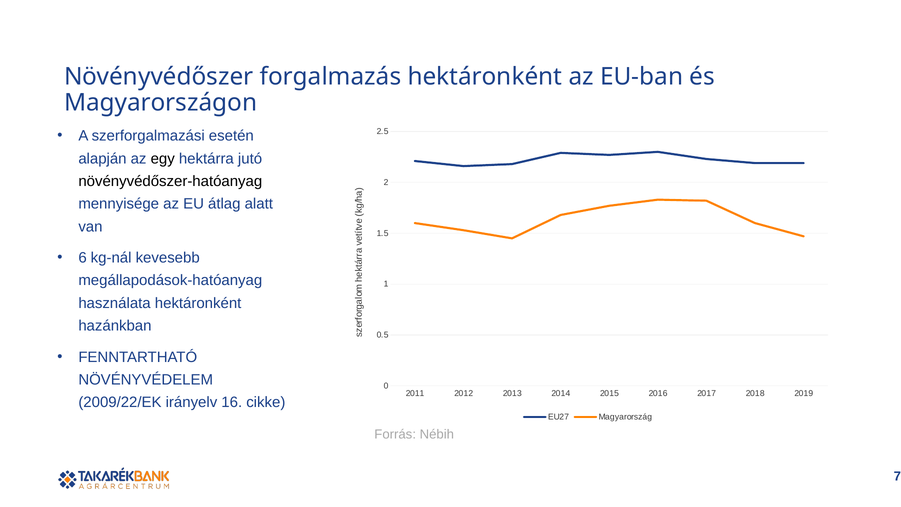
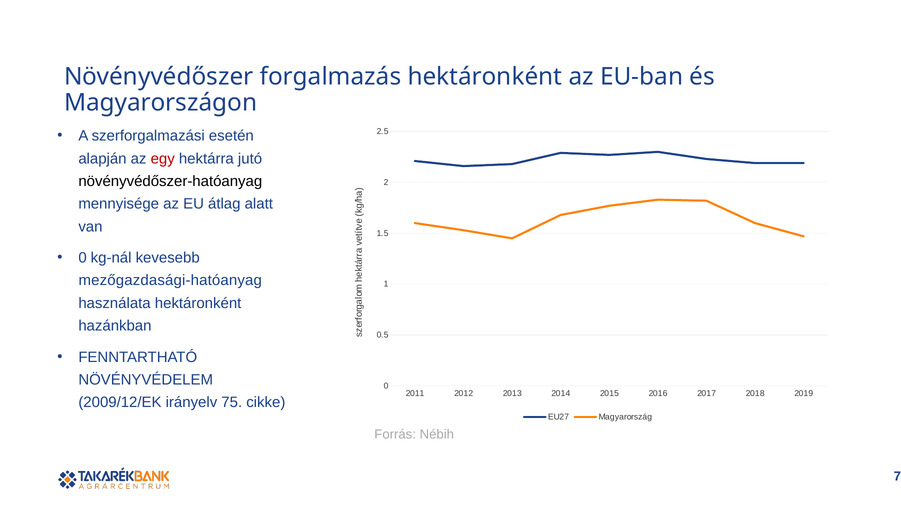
egy colour: black -> red
6 at (83, 258): 6 -> 0
megállapodások-hatóanyag: megállapodások-hatóanyag -> mezőgazdasági-hatóanyag
2009/22/EK: 2009/22/EK -> 2009/12/EK
16: 16 -> 75
